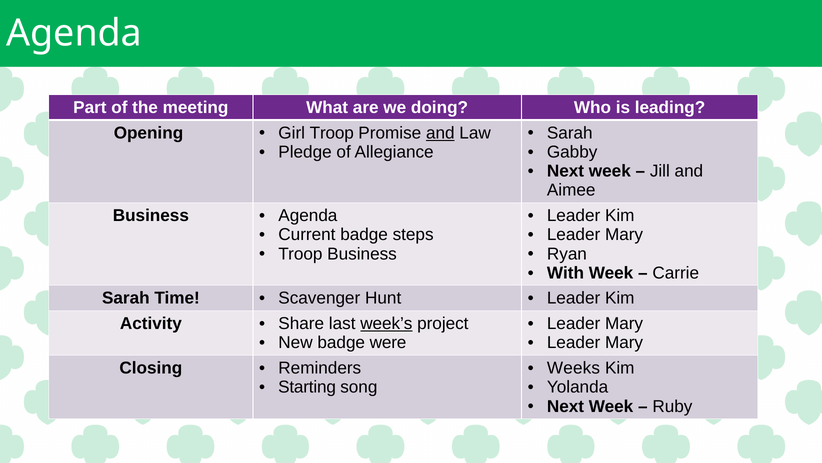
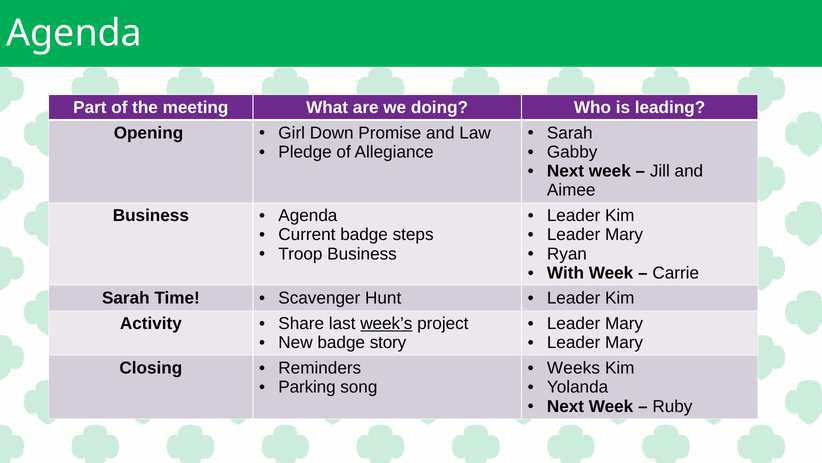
Girl Troop: Troop -> Down
and at (440, 133) underline: present -> none
were: were -> story
Starting: Starting -> Parking
